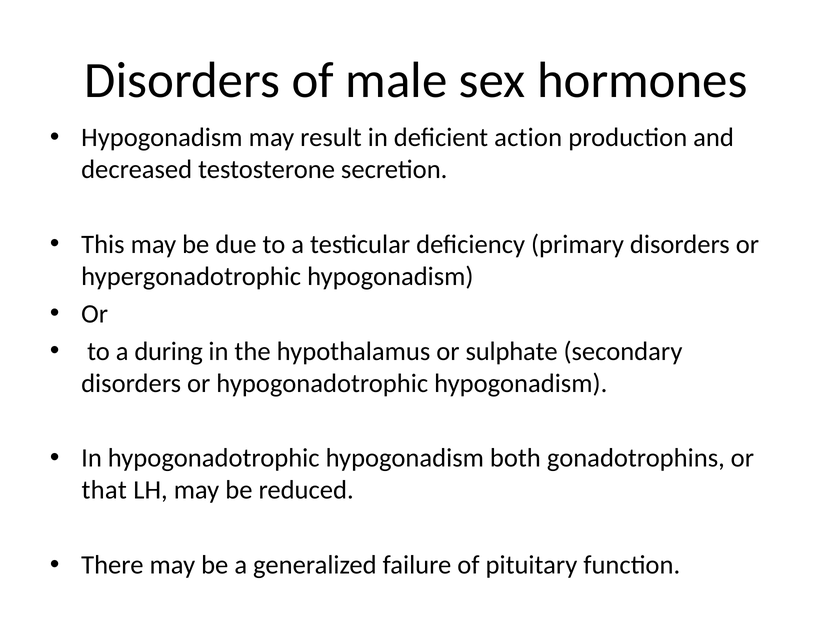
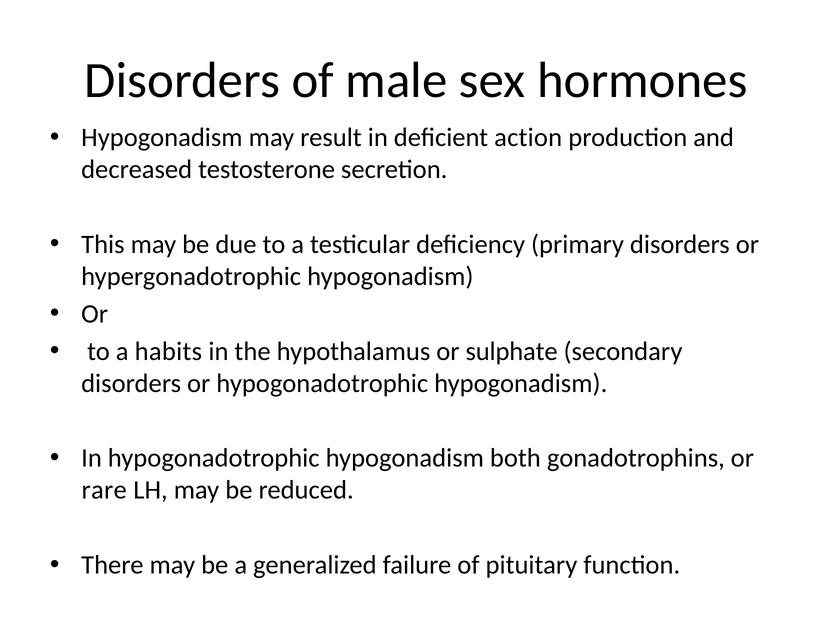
during: during -> habits
that: that -> rare
